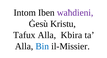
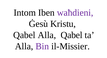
Tafux at (24, 35): Tafux -> Qabel
Alla Kbira: Kbira -> Qabel
Bin colour: blue -> purple
